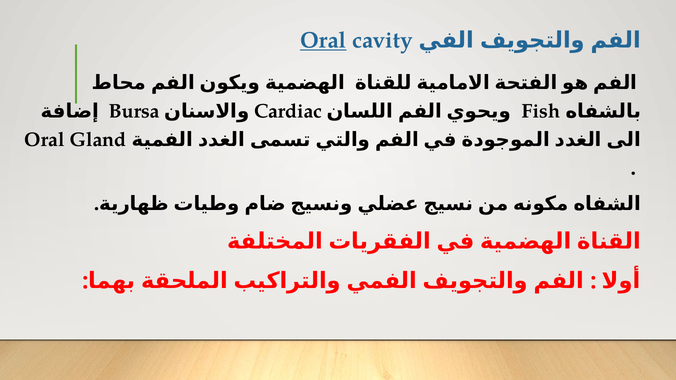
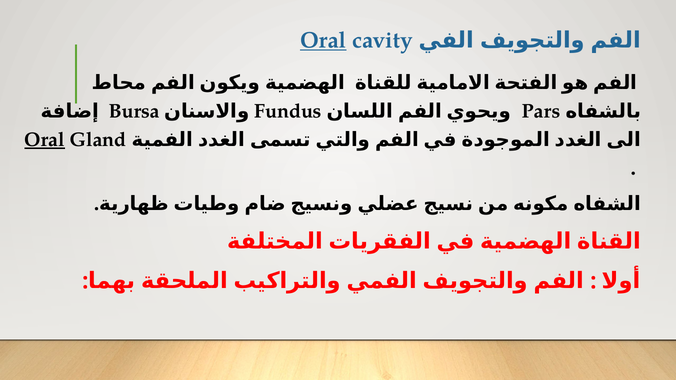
Cardiac: Cardiac -> Fundus
Fish: Fish -> Pars
Oral at (45, 140) underline: none -> present
